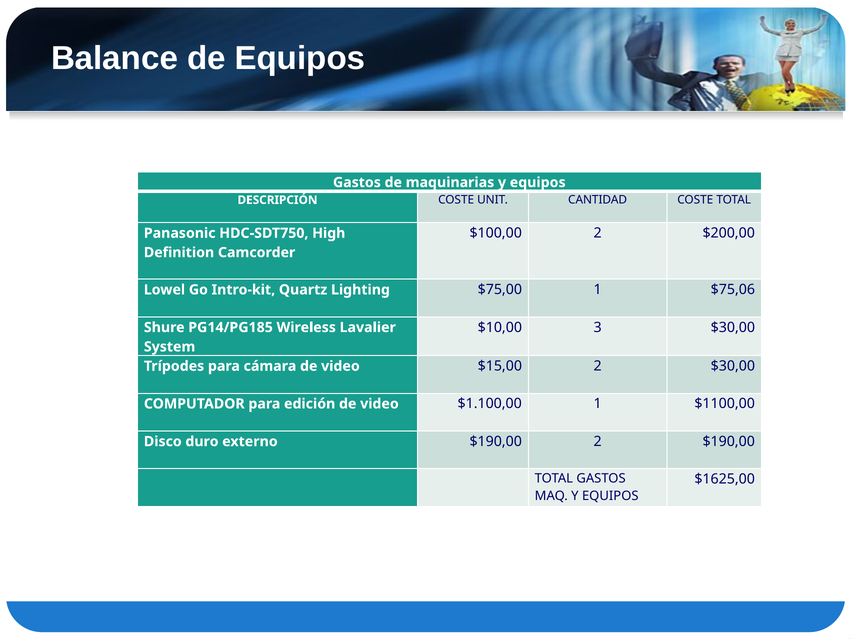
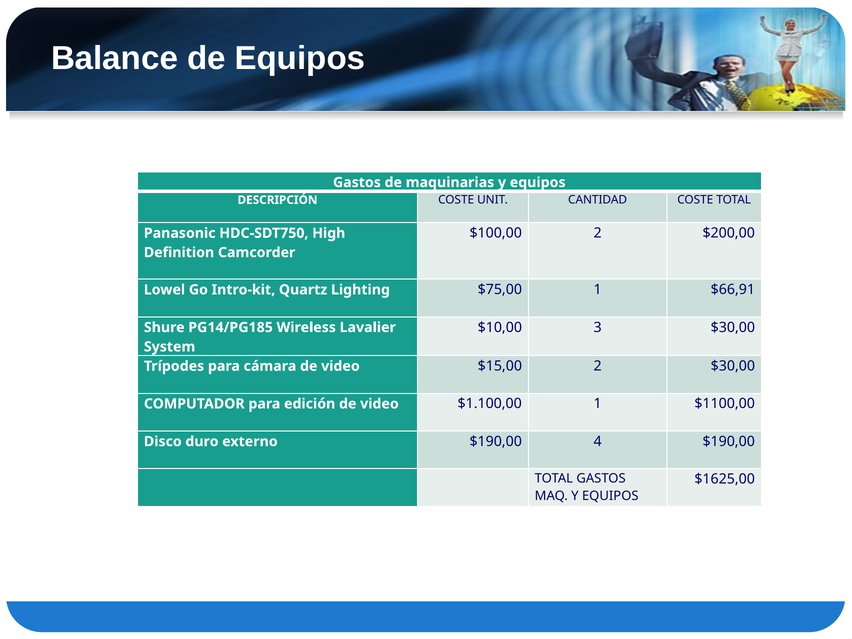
$75,06: $75,06 -> $66,91
$190,00 2: 2 -> 4
